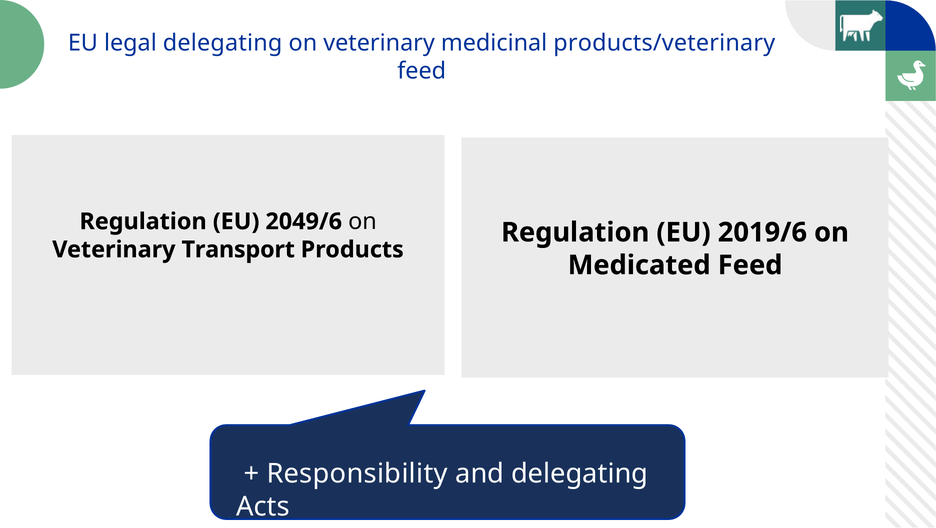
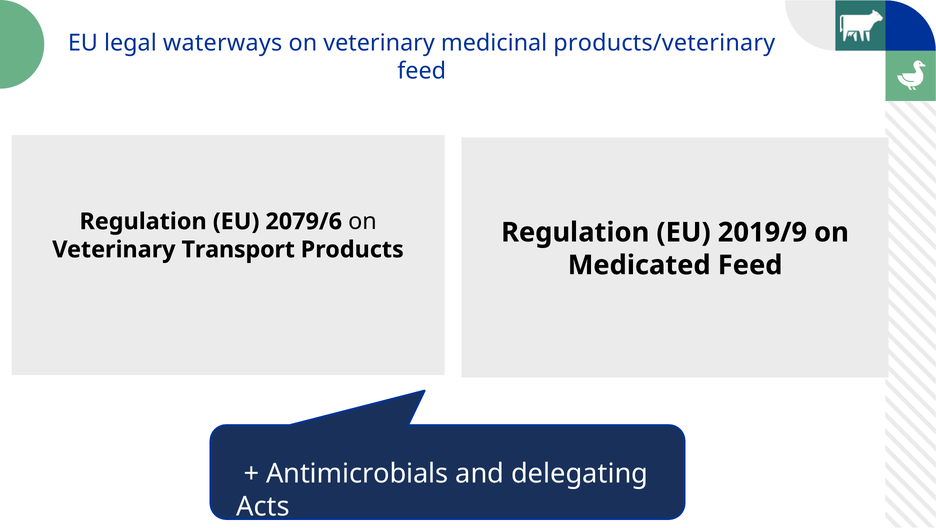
legal delegating: delegating -> waterways
2049/6: 2049/6 -> 2079/6
2019/6: 2019/6 -> 2019/9
Responsibility: Responsibility -> Antimicrobials
